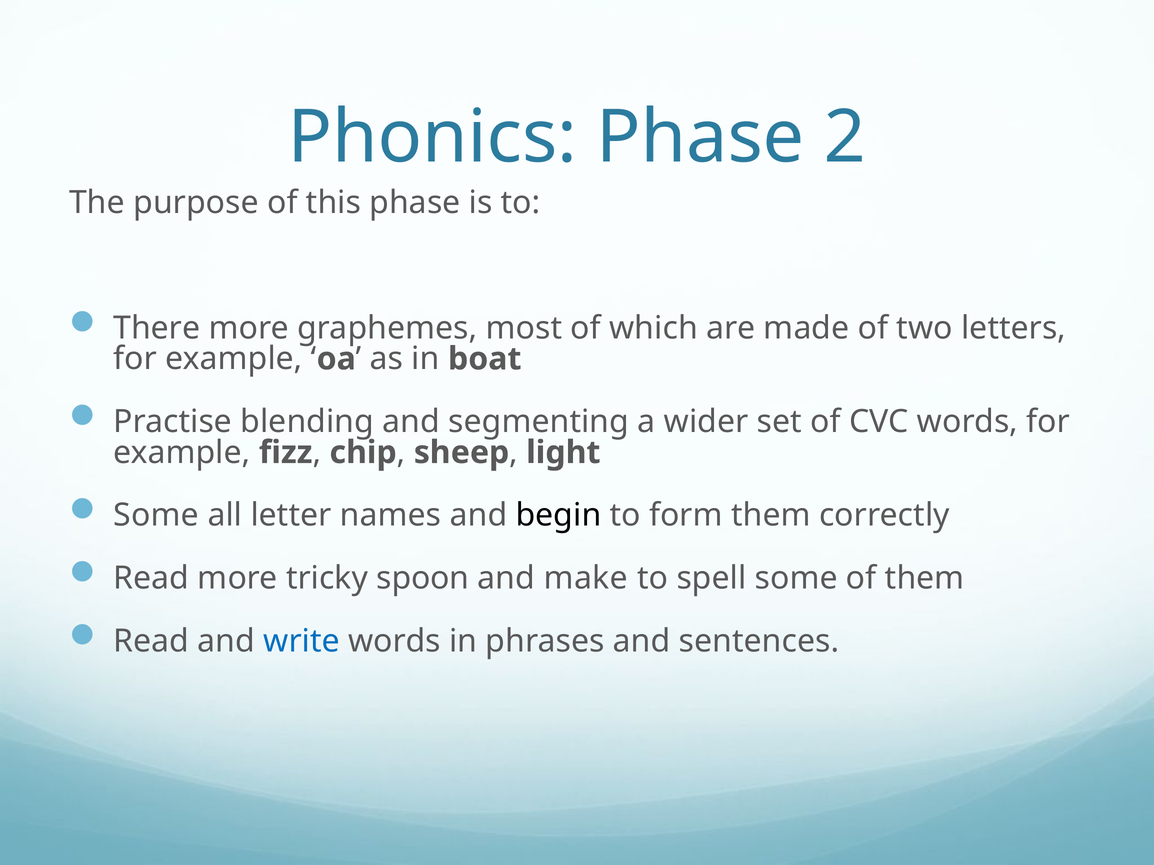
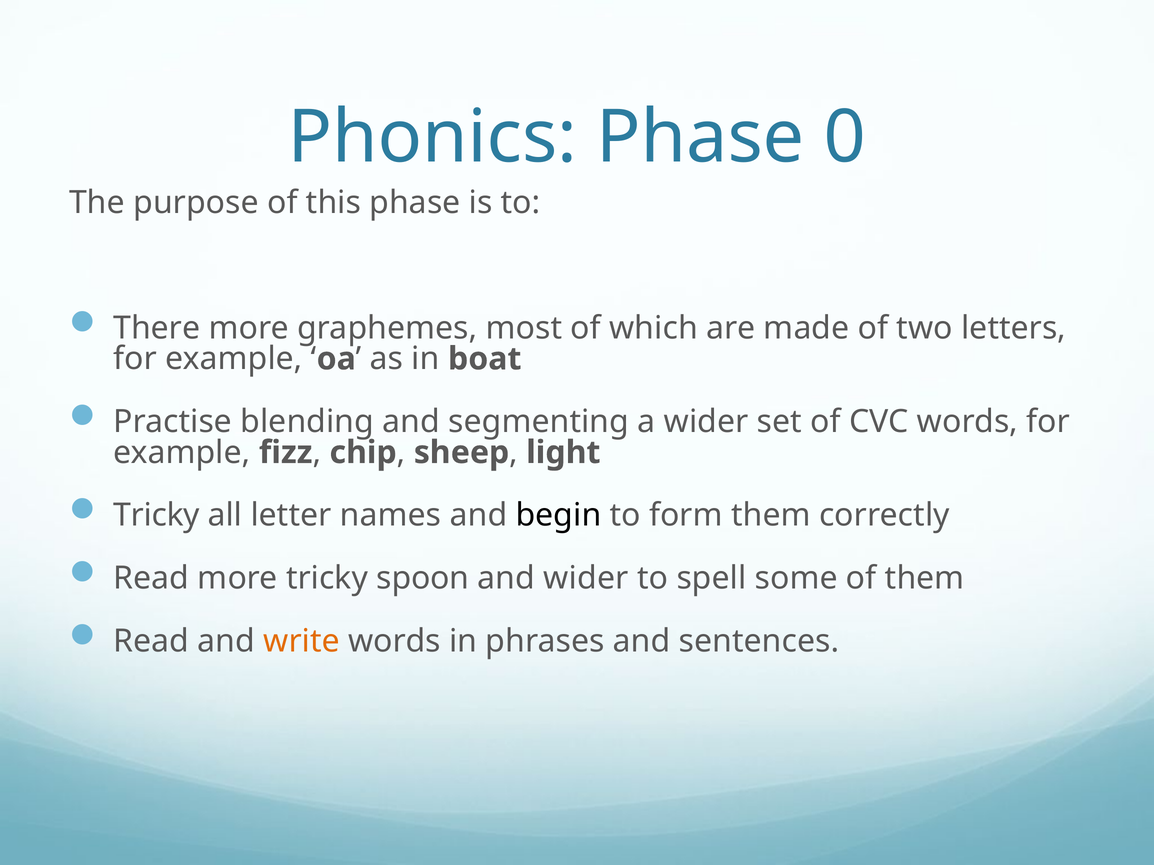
2: 2 -> 0
Some at (156, 516): Some -> Tricky
and make: make -> wider
write colour: blue -> orange
